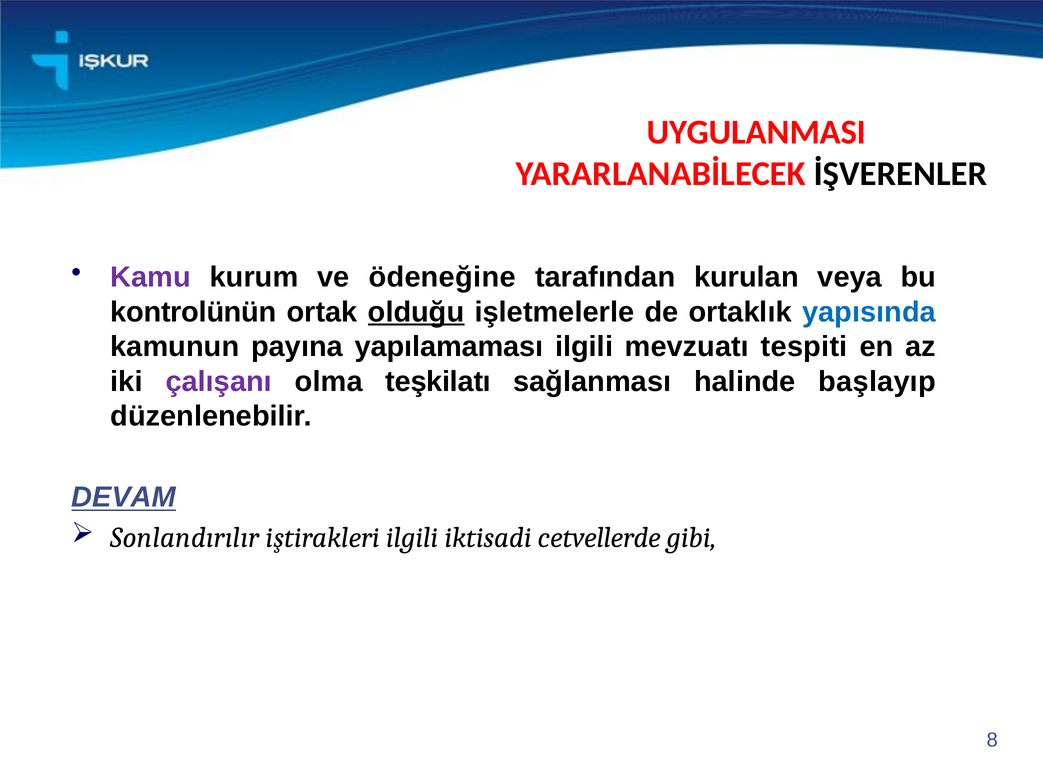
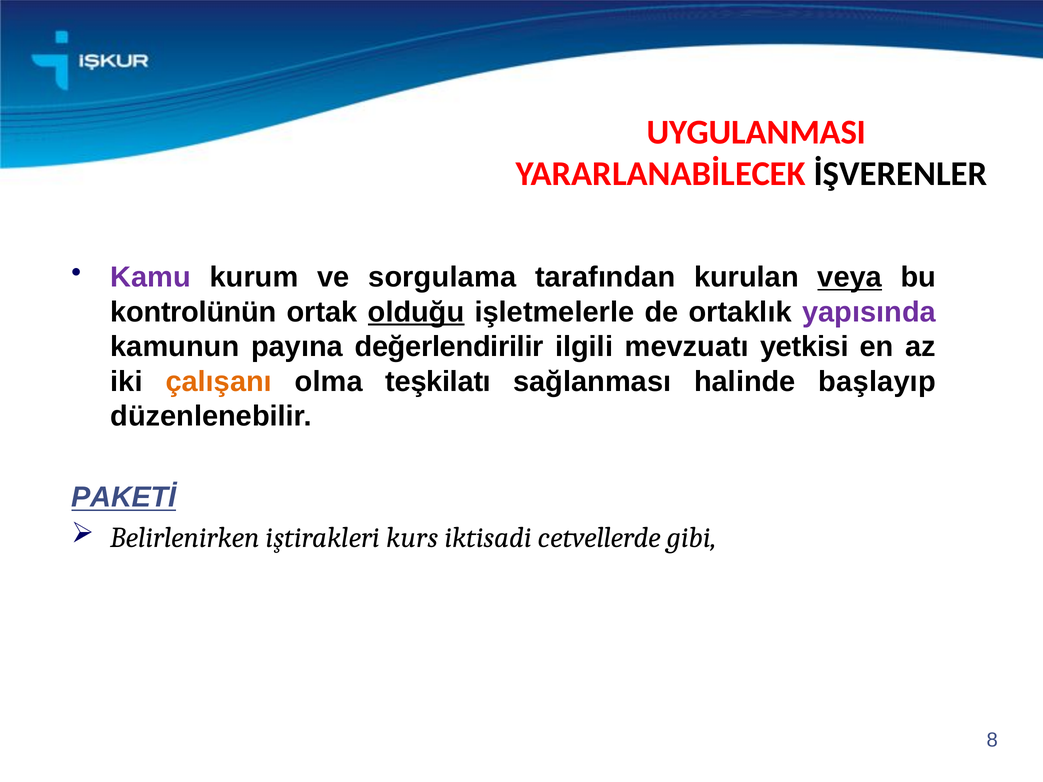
ödeneğine: ödeneğine -> sorgulama
veya underline: none -> present
yapısında colour: blue -> purple
yapılamaması: yapılamaması -> değerlendirilir
tespiti: tespiti -> yetkisi
çalışanı colour: purple -> orange
DEVAM: DEVAM -> PAKETİ
Sonlandırılır: Sonlandırılır -> Belirlenirken
iştirakleri ilgili: ilgili -> kurs
